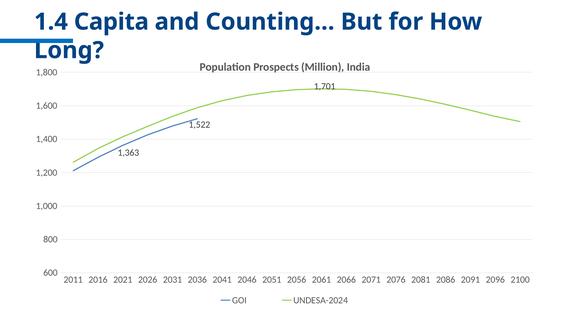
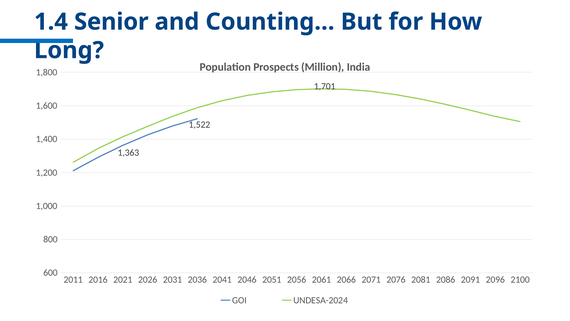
Capita: Capita -> Senior
